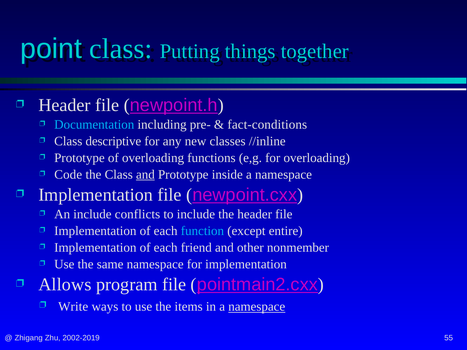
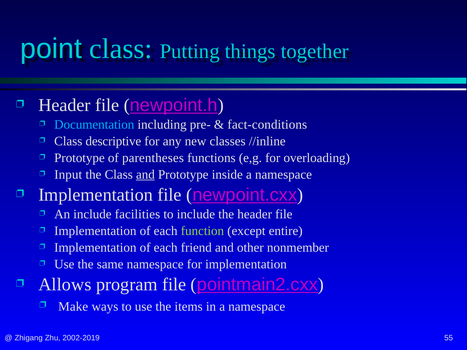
of overloading: overloading -> parentheses
Code: Code -> Input
conflicts: conflicts -> facilities
function colour: light blue -> light green
Write: Write -> Make
namespace at (257, 307) underline: present -> none
